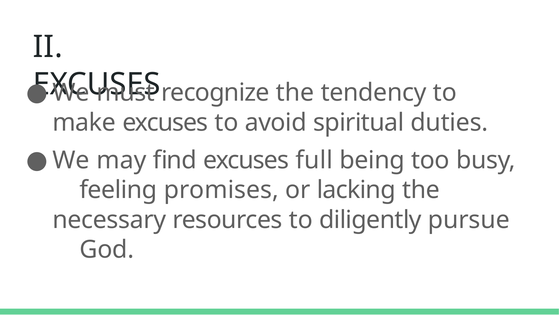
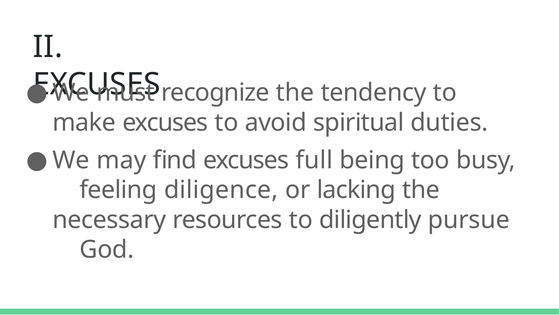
promises: promises -> diligence
